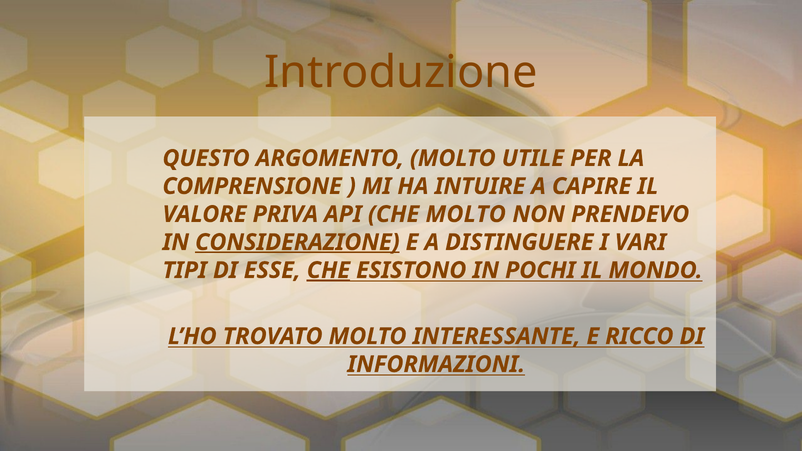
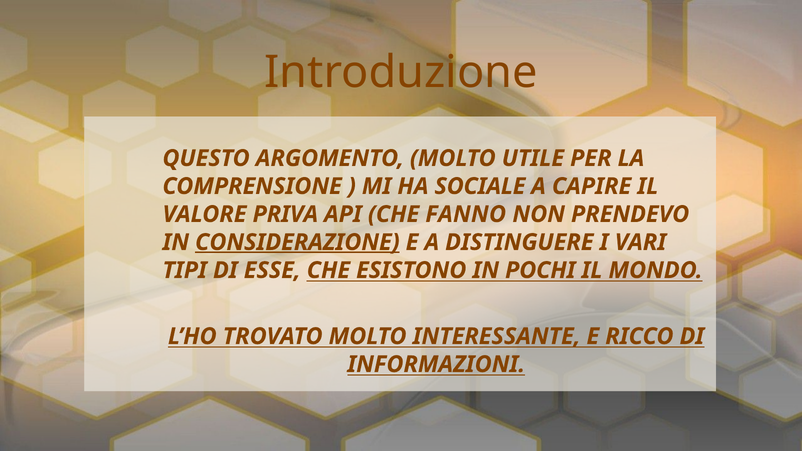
INTUIRE: INTUIRE -> SOCIALE
CHE MOLTO: MOLTO -> FANNO
CHE at (328, 270) underline: present -> none
